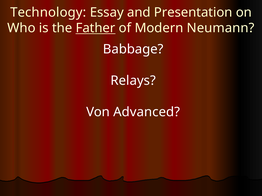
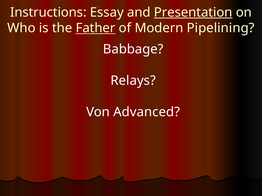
Technology: Technology -> Instructions
Presentation underline: none -> present
Neumann: Neumann -> Pipelining
